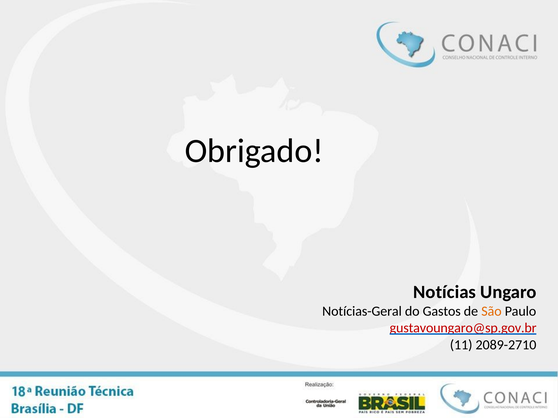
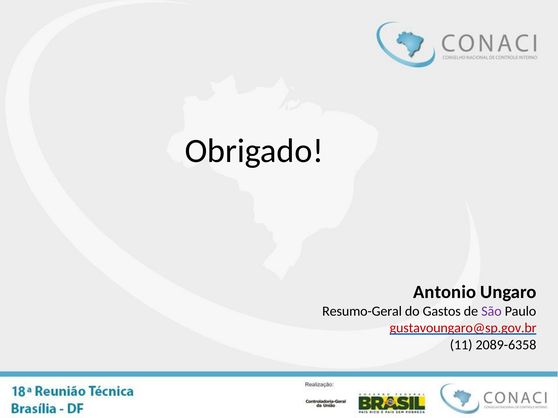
Notícias: Notícias -> Antonio
Notícias-Geral: Notícias-Geral -> Resumo-Geral
São colour: orange -> purple
2089-2710: 2089-2710 -> 2089-6358
